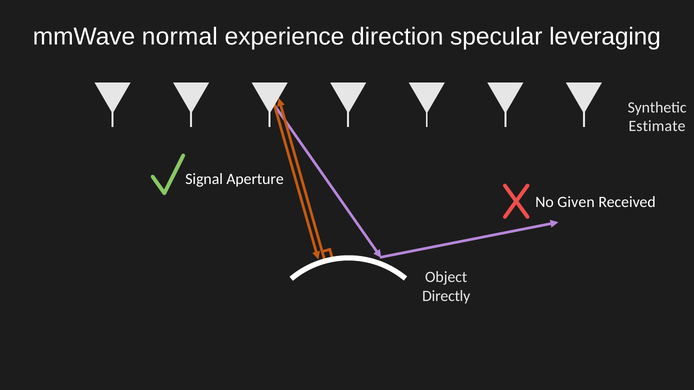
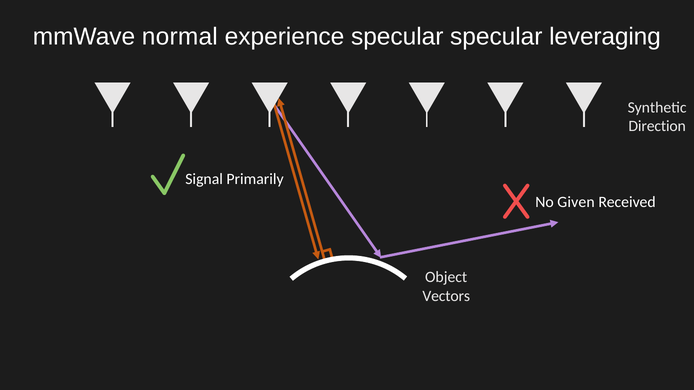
experience direction: direction -> specular
Estimate: Estimate -> Direction
Aperture: Aperture -> Primarily
Directly: Directly -> Vectors
